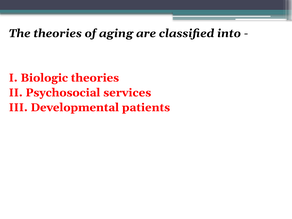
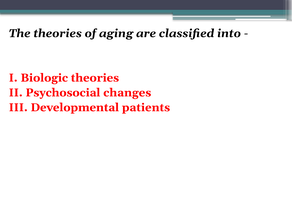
services: services -> changes
